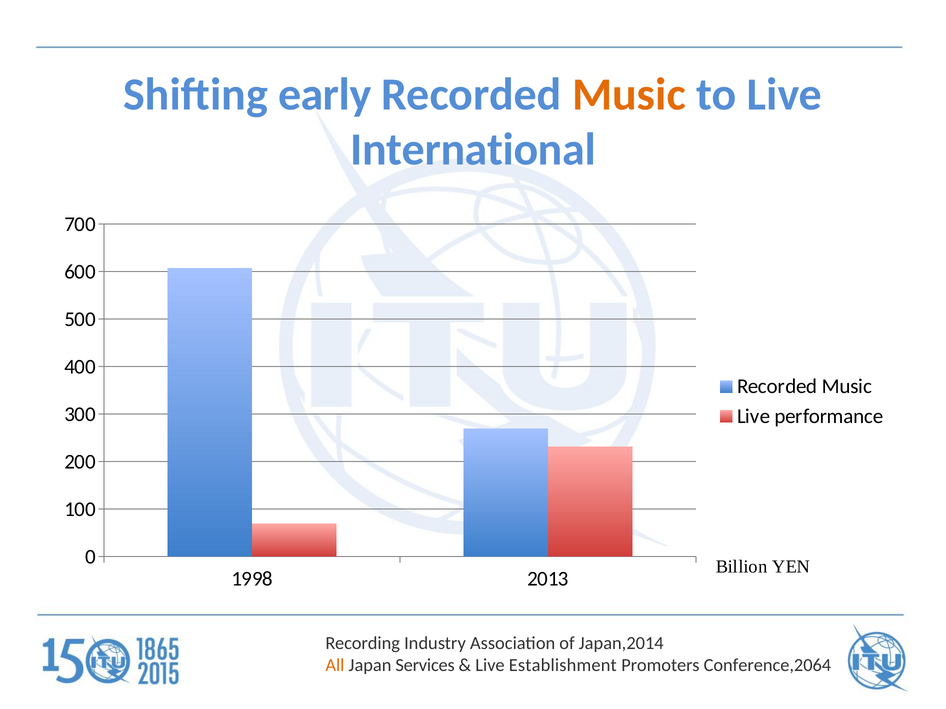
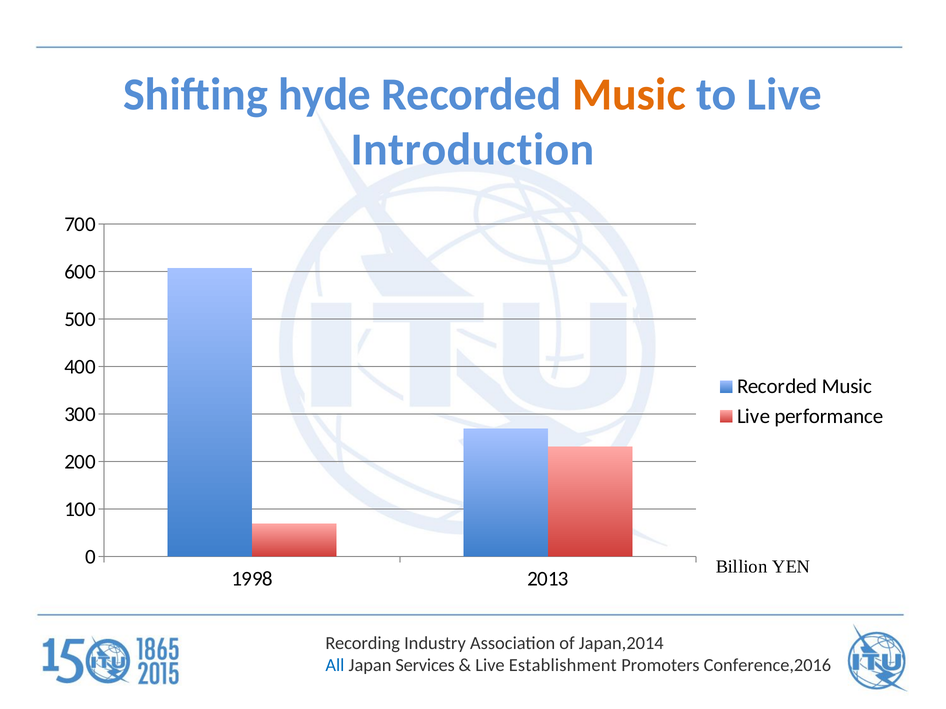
early: early -> hyde
International: International -> Introduction
All colour: orange -> blue
Conference,2064: Conference,2064 -> Conference,2016
